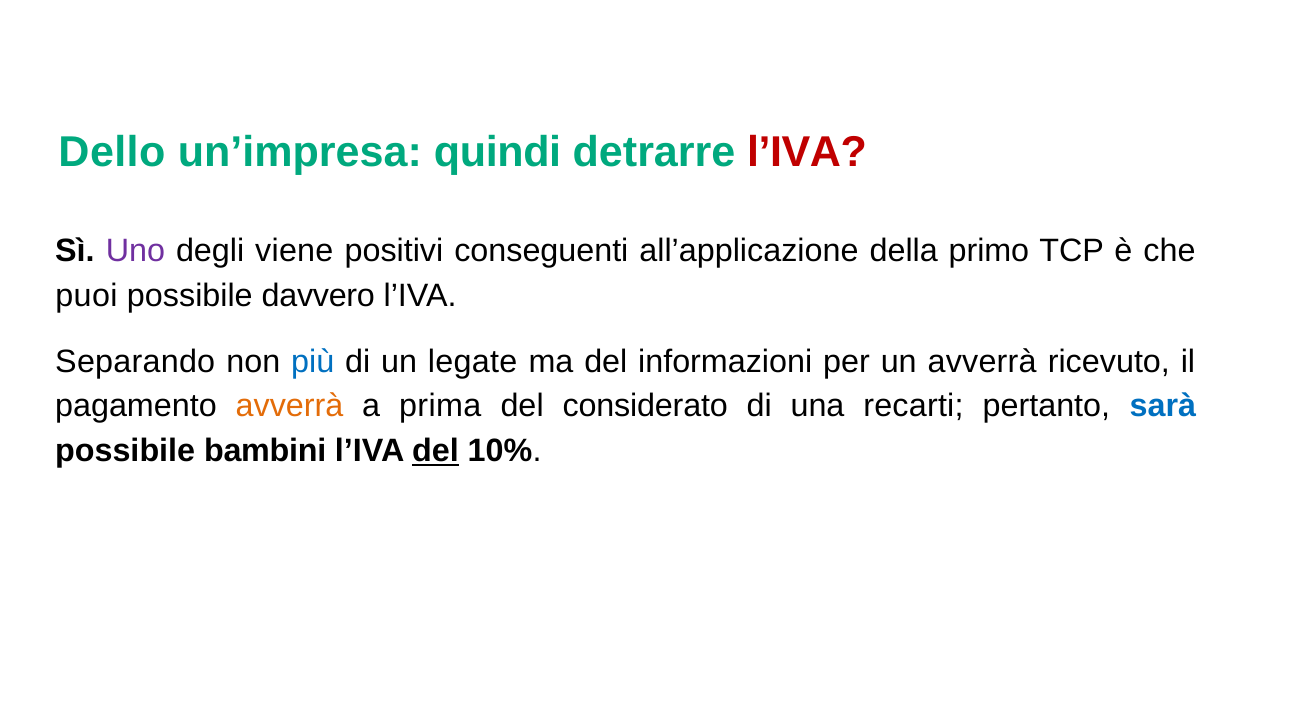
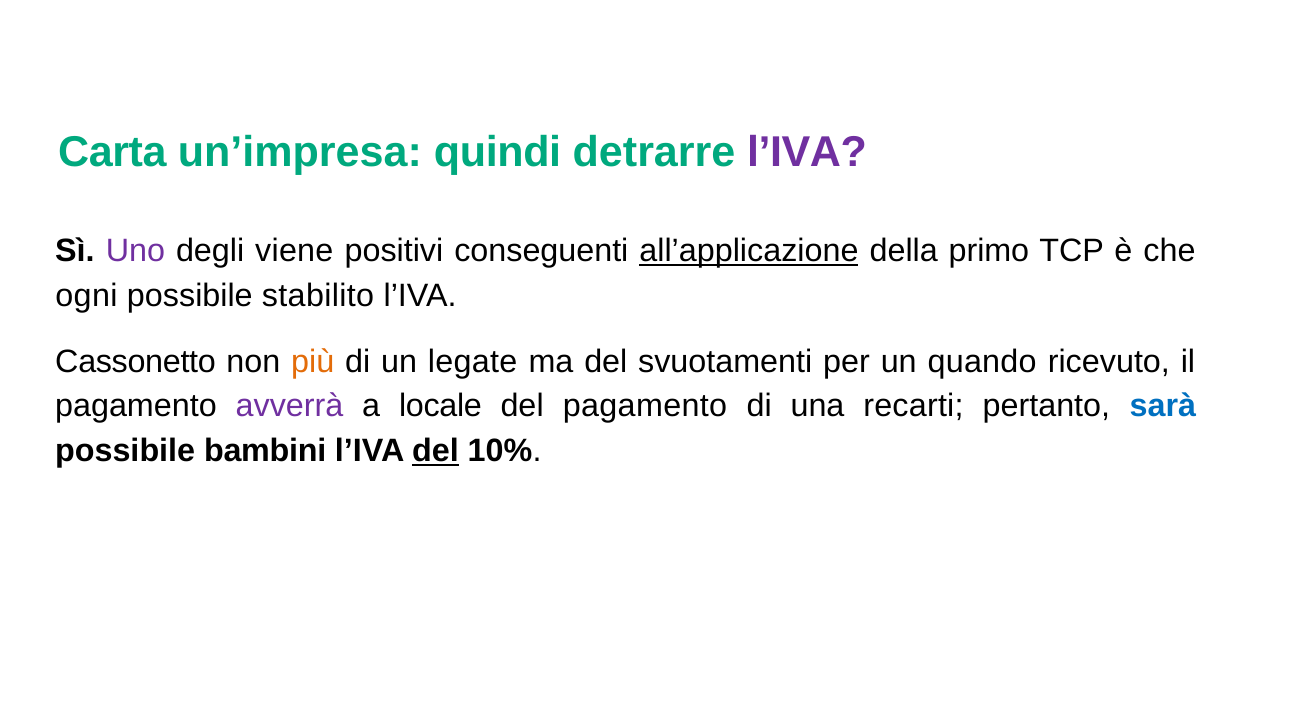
Dello: Dello -> Carta
l’IVA at (807, 153) colour: red -> purple
all’applicazione underline: none -> present
puoi: puoi -> ogni
davvero: davvero -> stabilito
Separando: Separando -> Cassonetto
più colour: blue -> orange
informazioni: informazioni -> svuotamenti
un avverrà: avverrà -> quando
avverrà at (290, 406) colour: orange -> purple
prima: prima -> locale
del considerato: considerato -> pagamento
